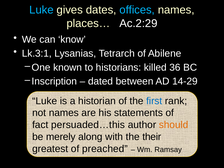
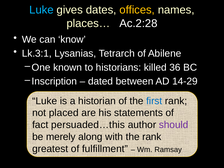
offices colour: light blue -> yellow
Ac.2:29: Ac.2:29 -> Ac.2:28
not names: names -> placed
should colour: orange -> purple
the their: their -> rank
preached: preached -> fulfillment
